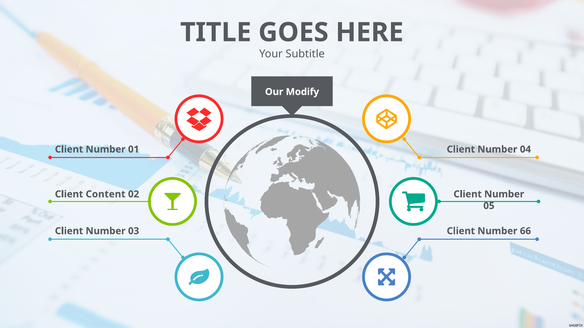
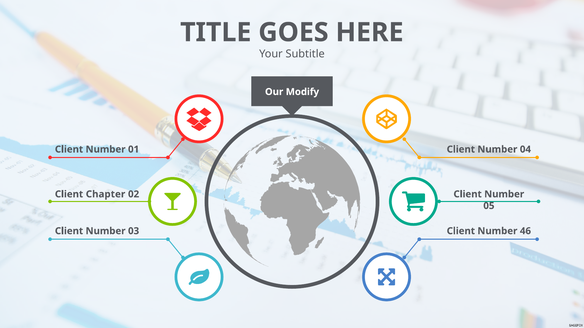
Content: Content -> Chapter
66: 66 -> 46
